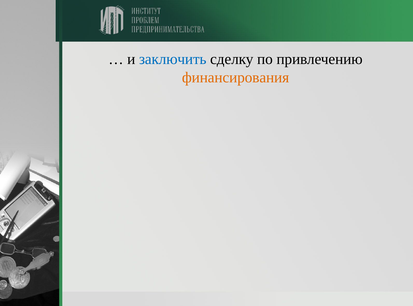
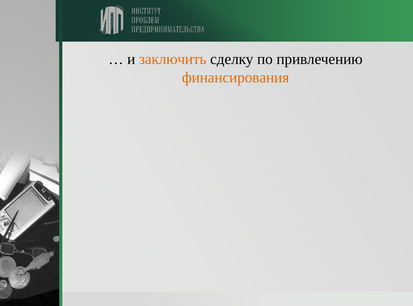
заключить colour: blue -> orange
